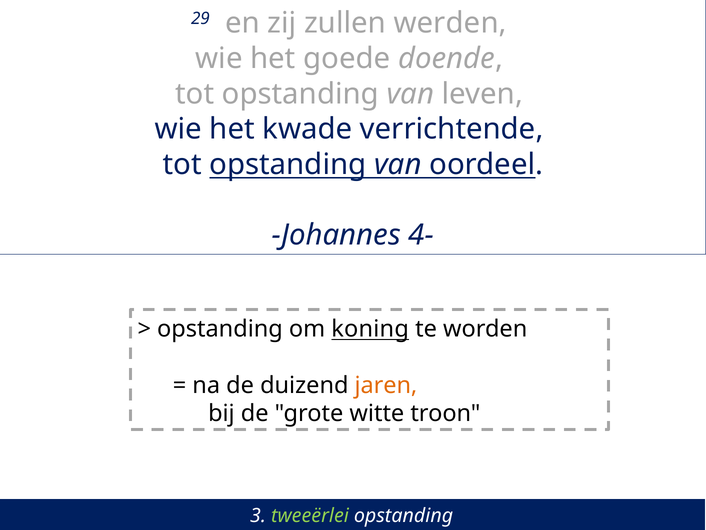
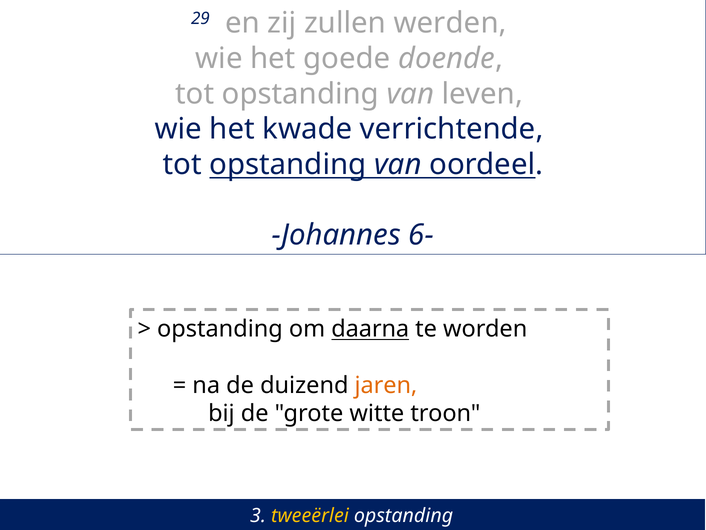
4-: 4- -> 6-
koning: koning -> daarna
tweeërlei colour: light green -> yellow
